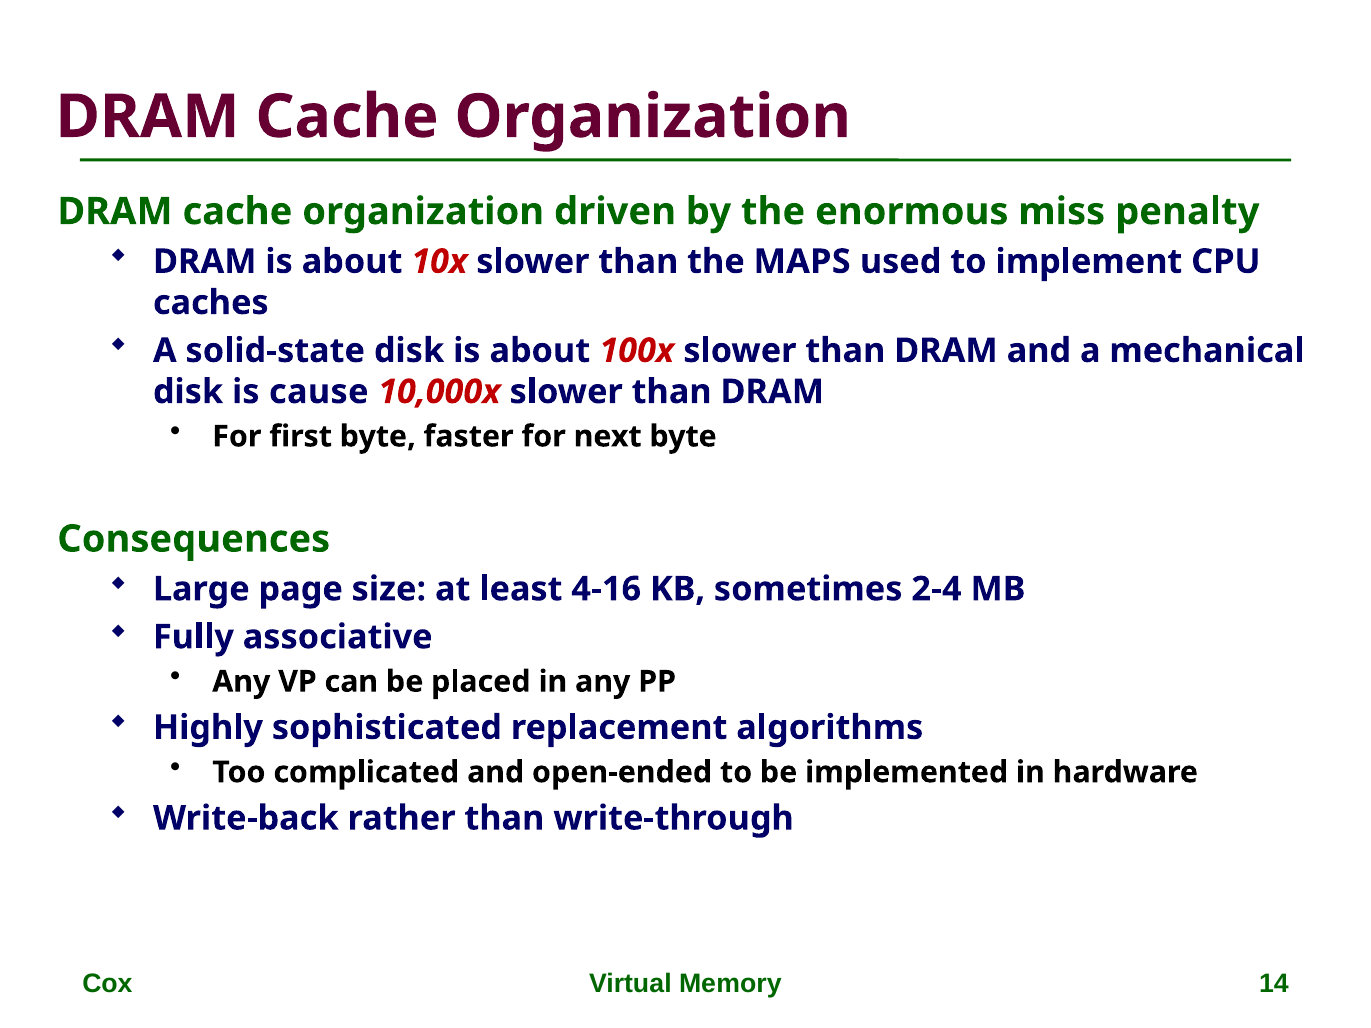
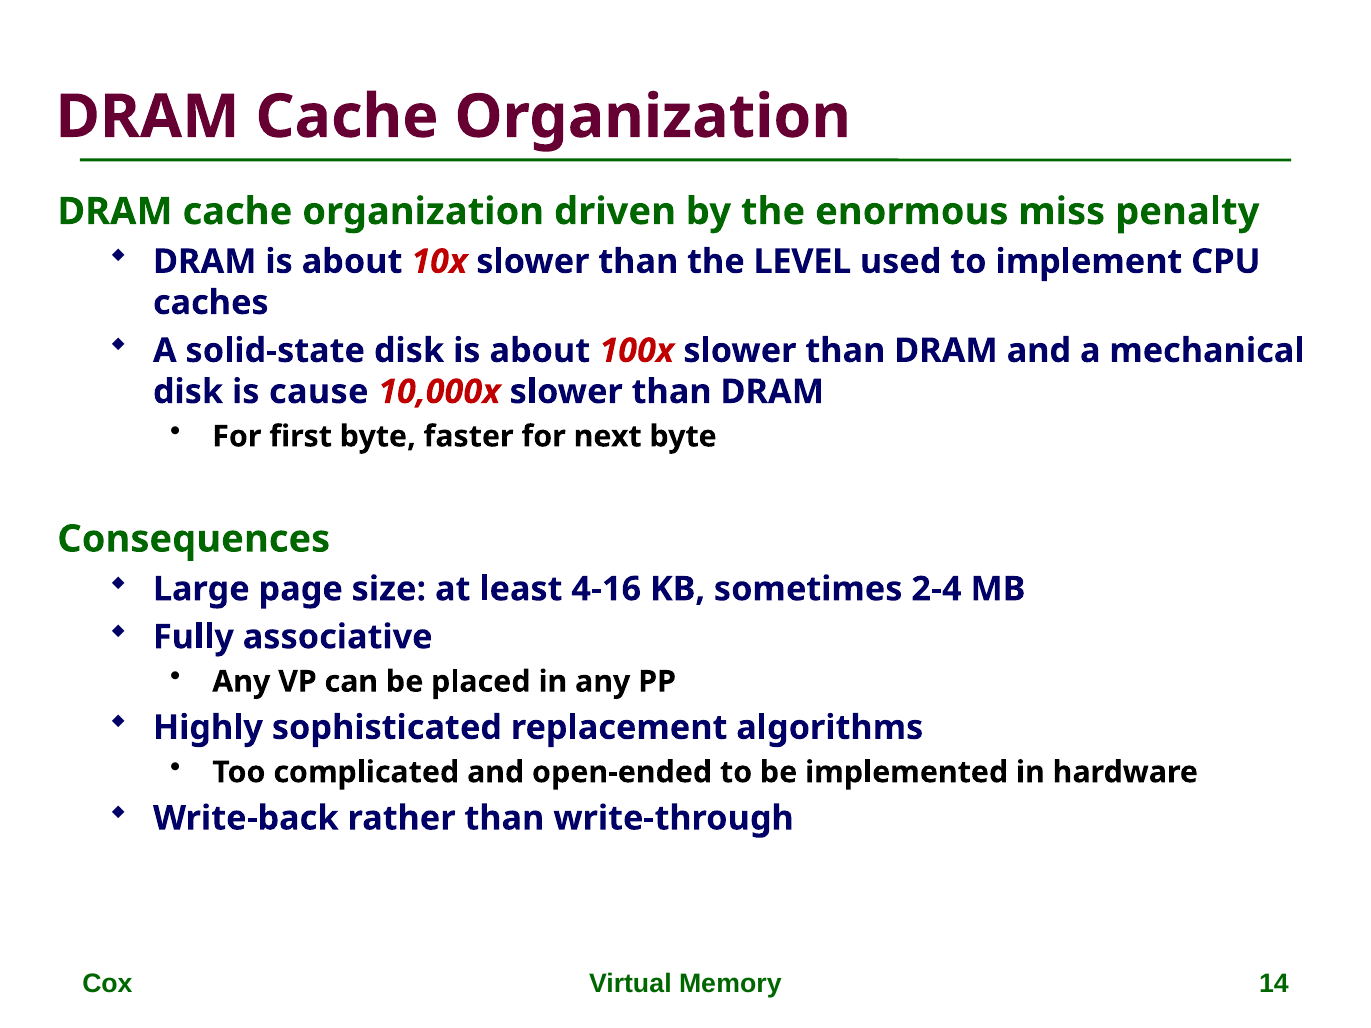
MAPS: MAPS -> LEVEL
